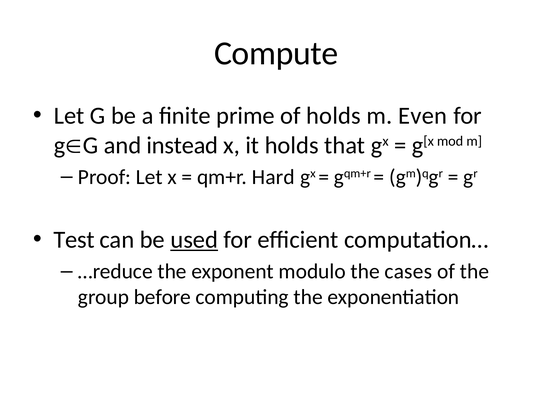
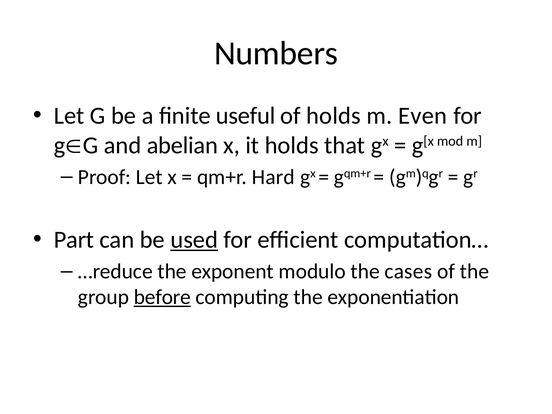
Compute: Compute -> Numbers
prime: prime -> useful
instead: instead -> abelian
Test: Test -> Part
before underline: none -> present
